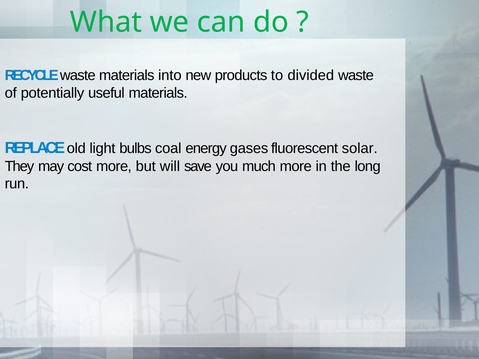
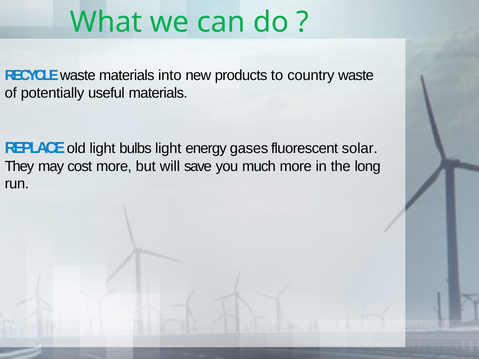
divided: divided -> country
bulbs coal: coal -> light
